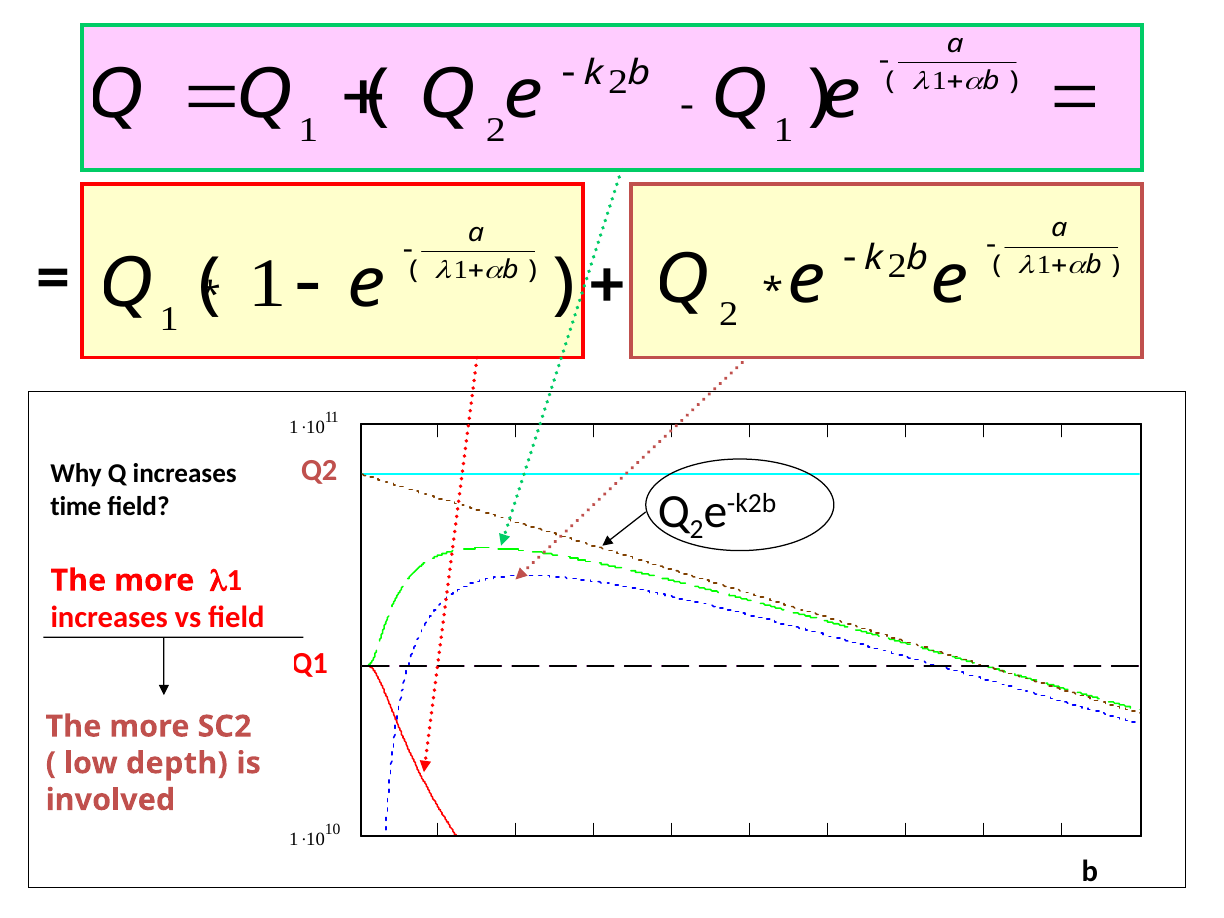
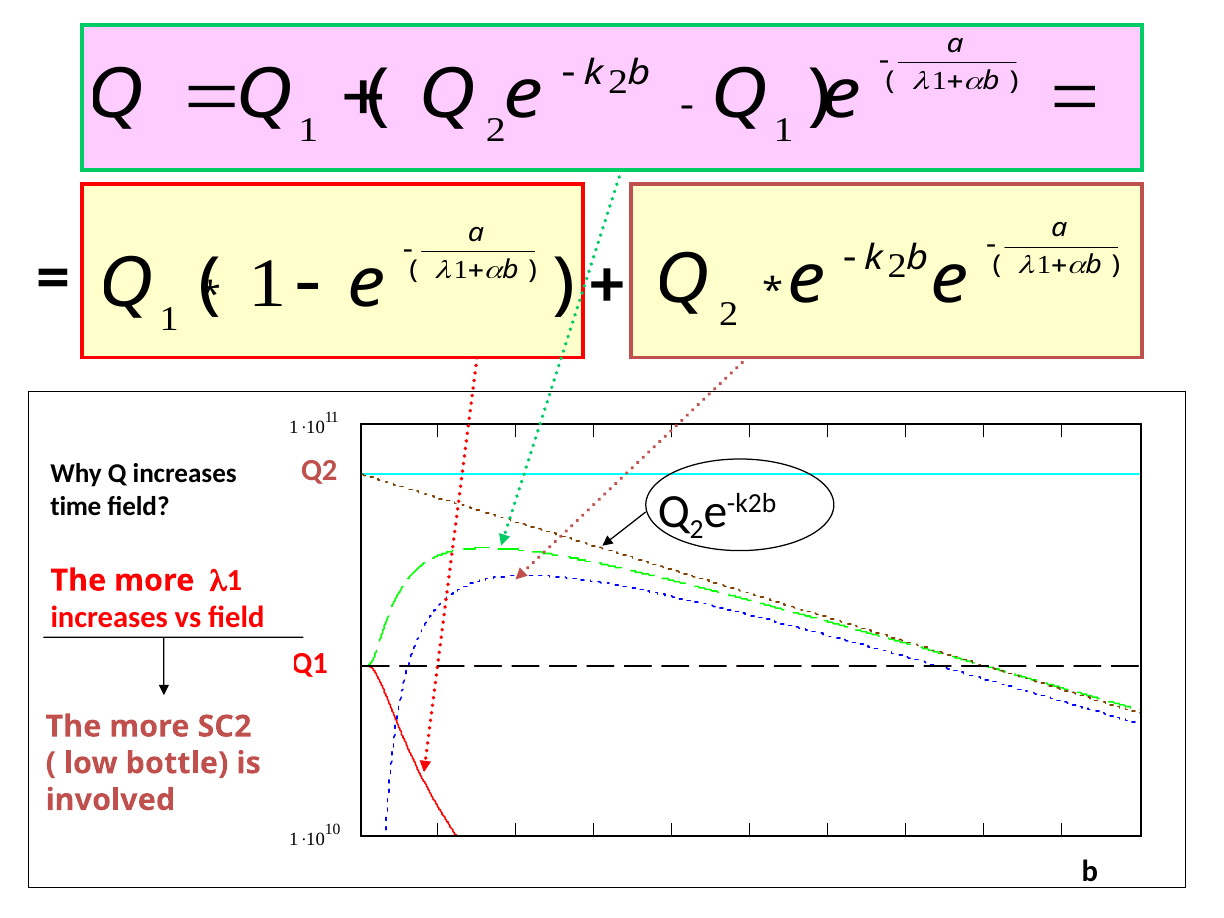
depth: depth -> bottle
